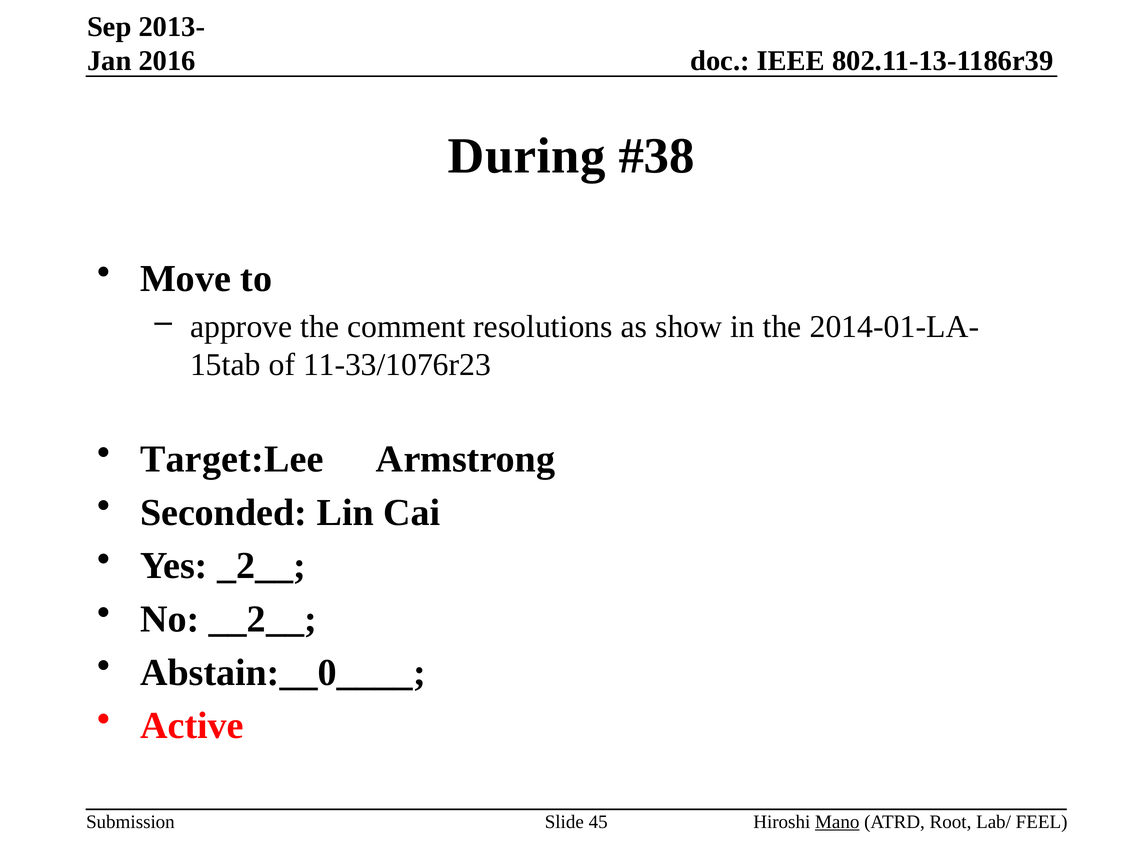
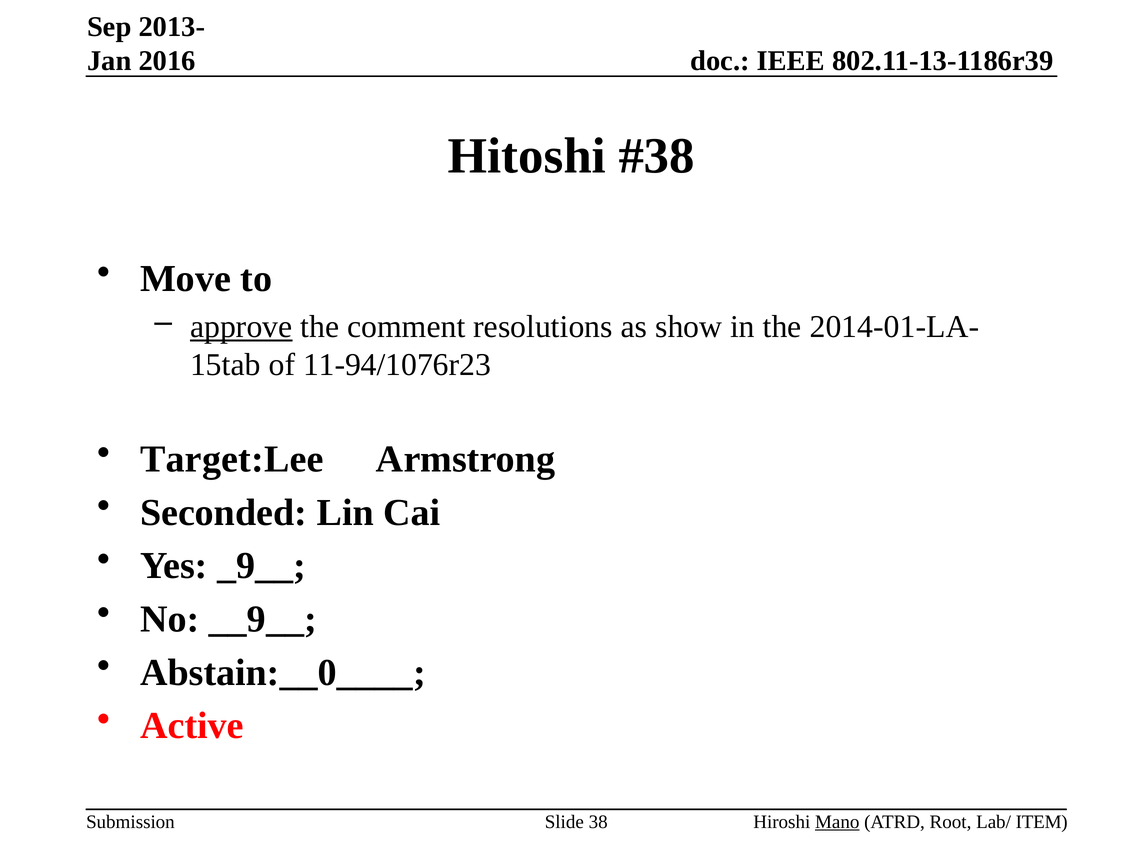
During: During -> Hitoshi
approve underline: none -> present
11-33/1076r23: 11-33/1076r23 -> 11-94/1076r23
_2__: _2__ -> _9__
__2__: __2__ -> __9__
45: 45 -> 38
FEEL: FEEL -> ITEM
